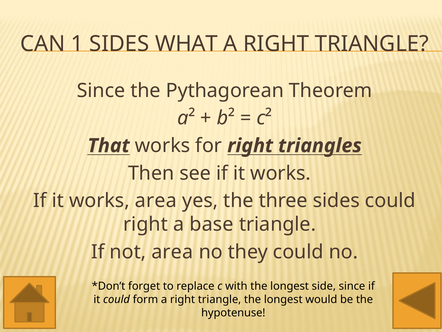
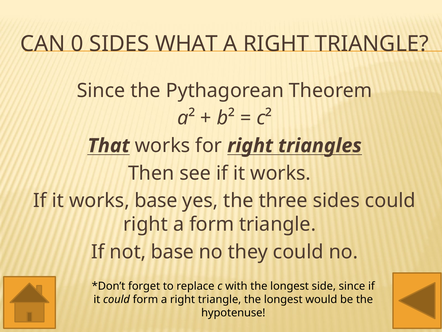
1: 1 -> 0
works area: area -> base
a base: base -> form
not area: area -> base
